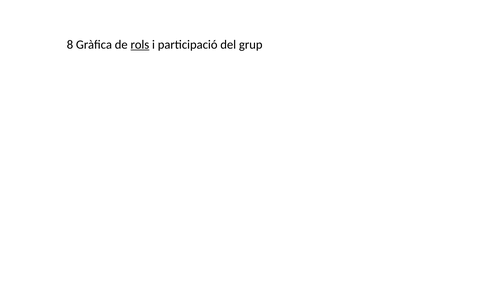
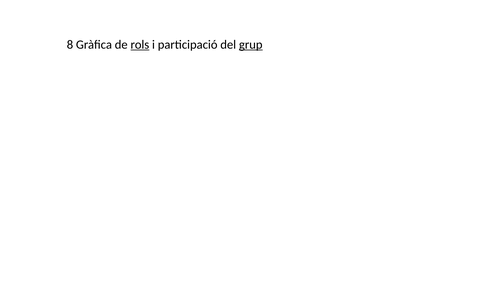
grup underline: none -> present
